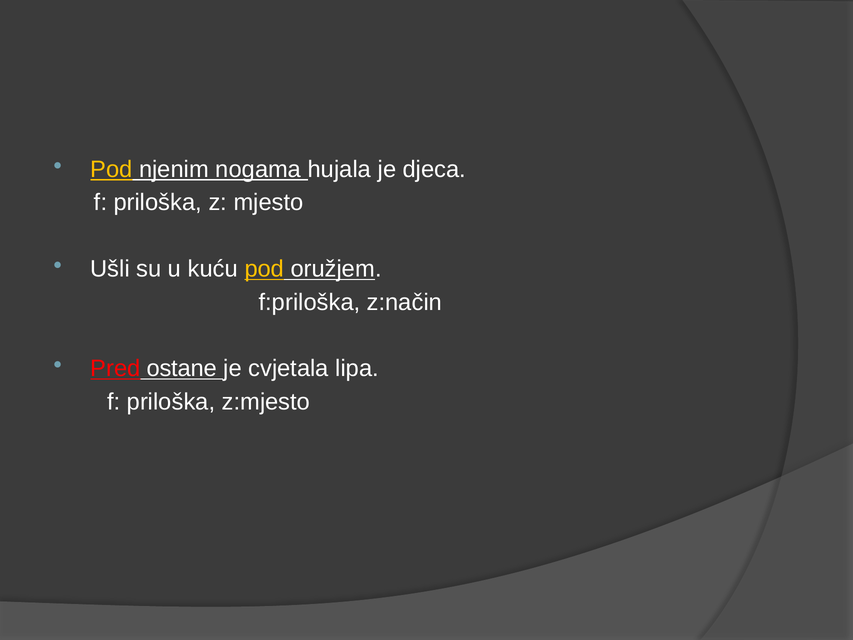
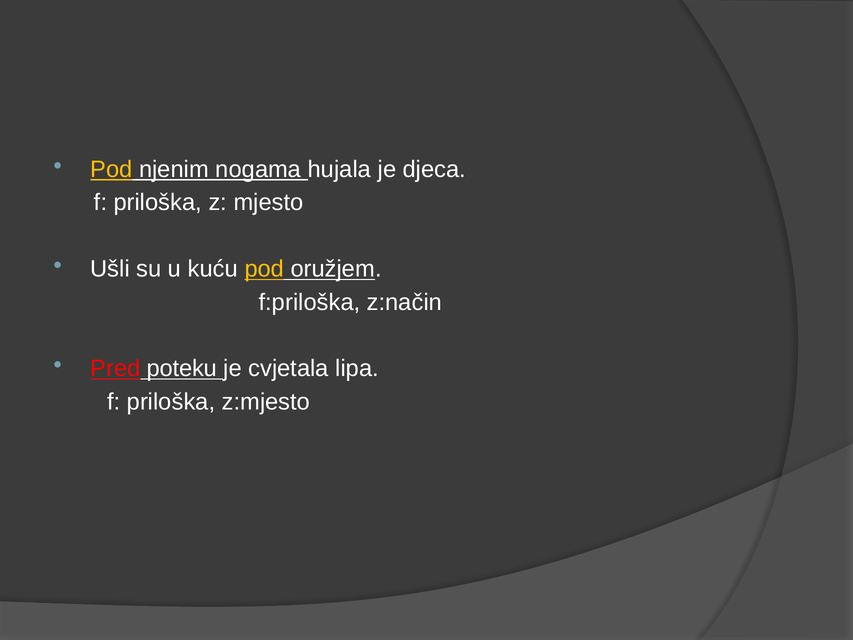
ostane: ostane -> poteku
